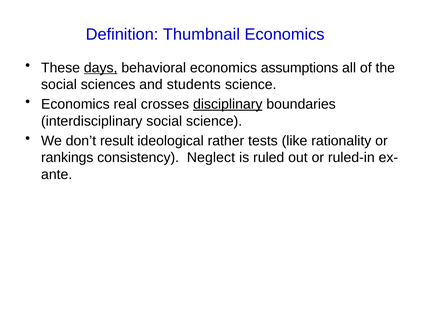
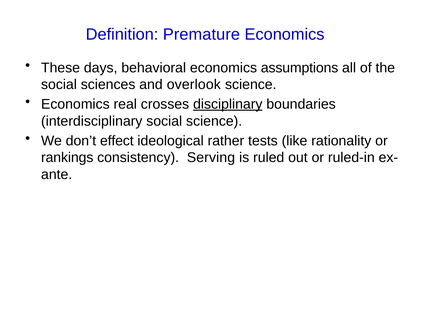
Thumbnail: Thumbnail -> Premature
days underline: present -> none
students: students -> overlook
result: result -> effect
Neglect: Neglect -> Serving
